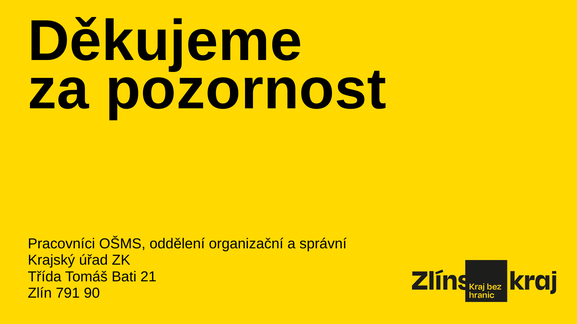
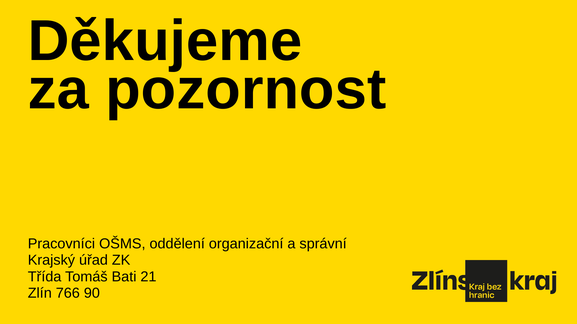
791: 791 -> 766
